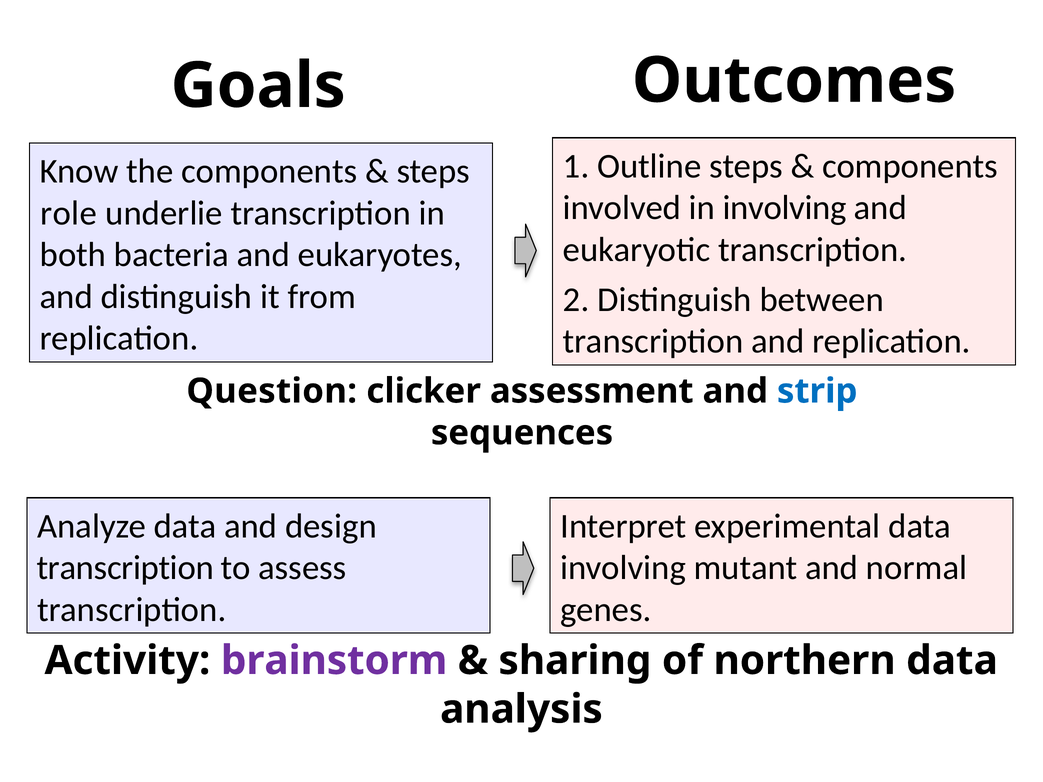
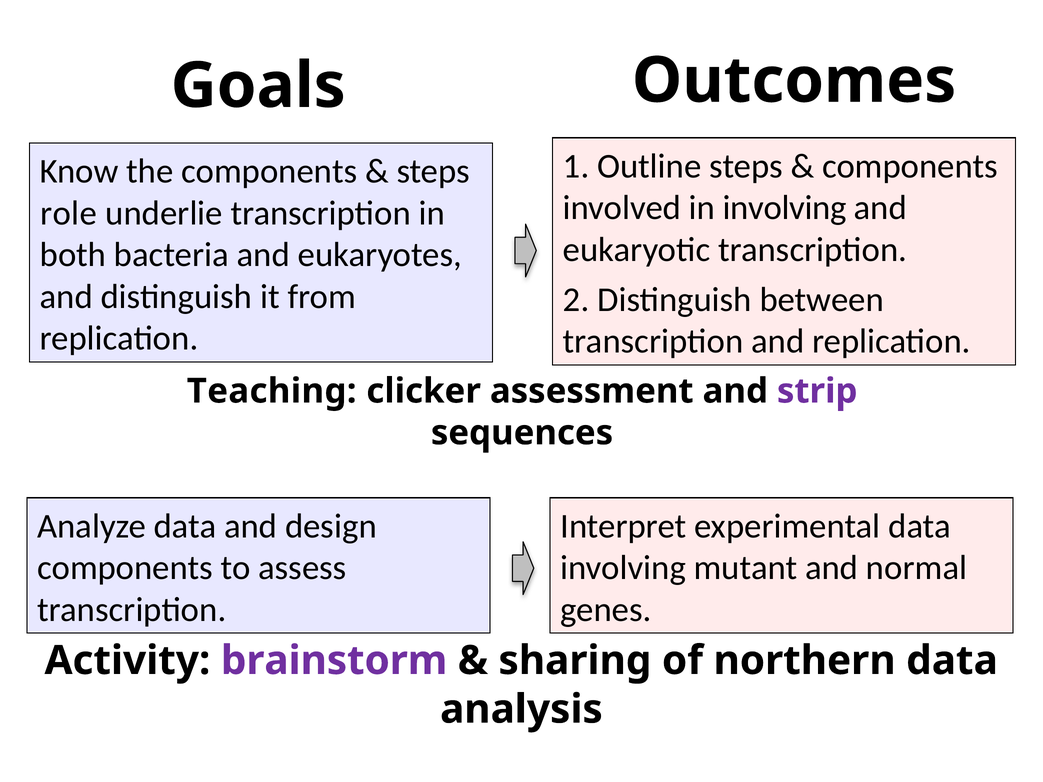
Question: Question -> Teaching
strip colour: blue -> purple
transcription at (125, 568): transcription -> components
